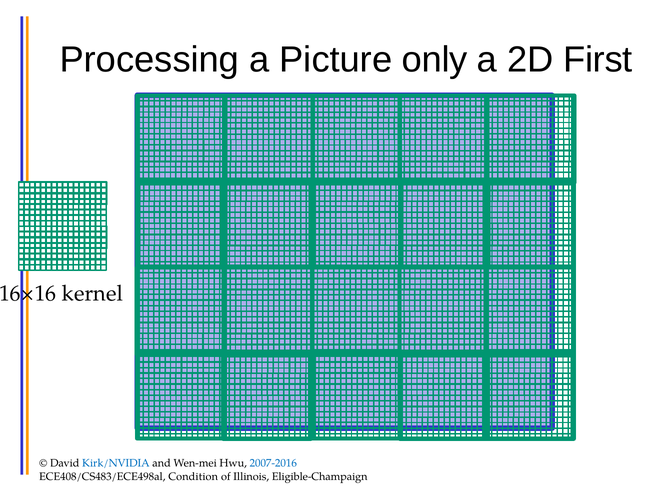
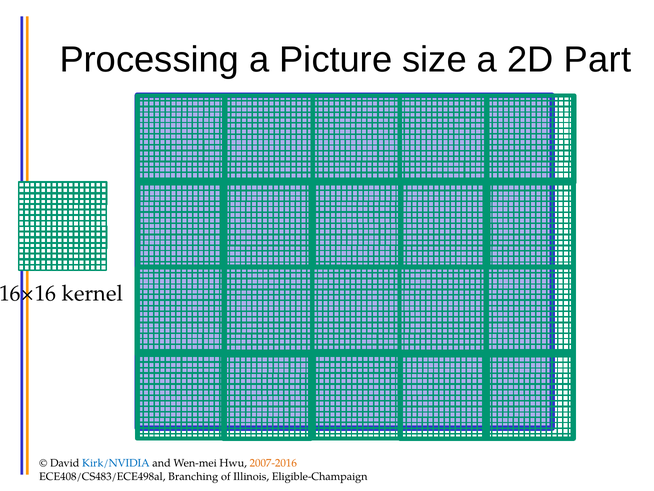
only: only -> size
First: First -> Part
2007-2016 colour: blue -> orange
Condition: Condition -> Branching
